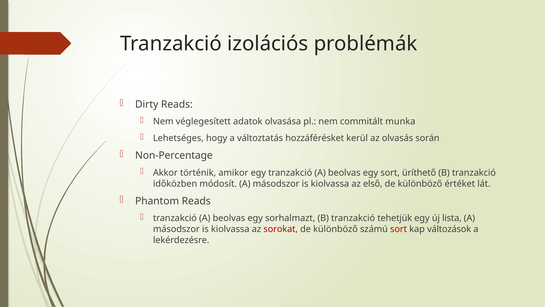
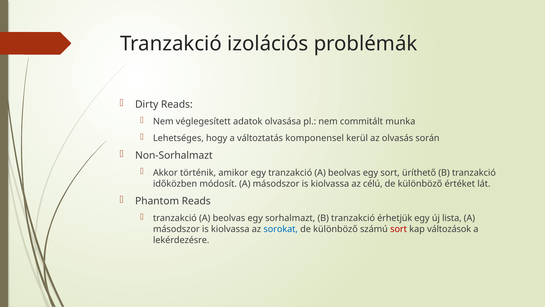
hozzáférésket: hozzáférésket -> komponensel
Non-Percentage: Non-Percentage -> Non-Sorhalmazt
első: első -> célú
tehetjük: tehetjük -> érhetjük
sorokat colour: red -> blue
